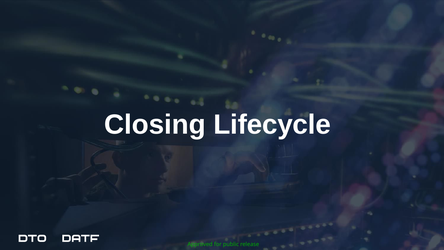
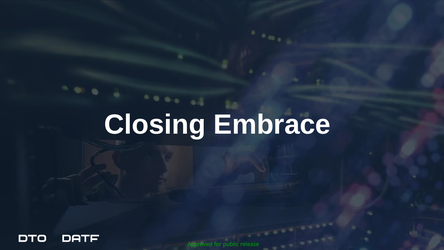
Lifecycle: Lifecycle -> Embrace
